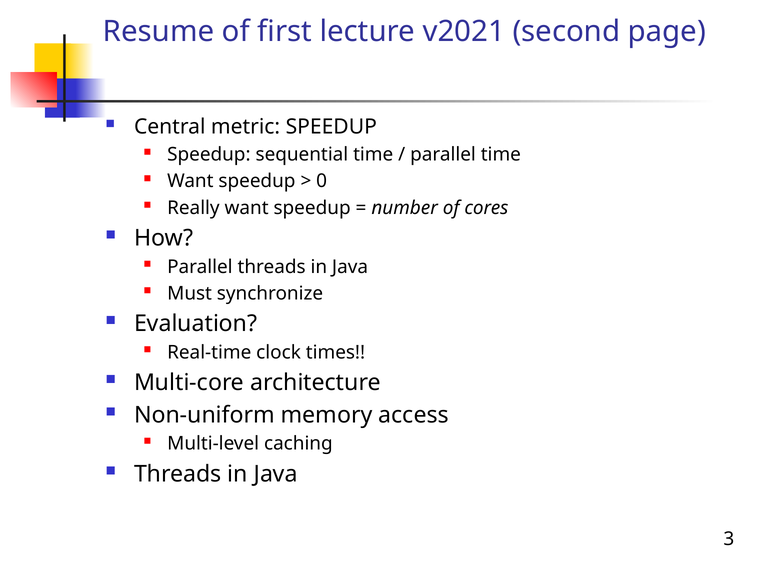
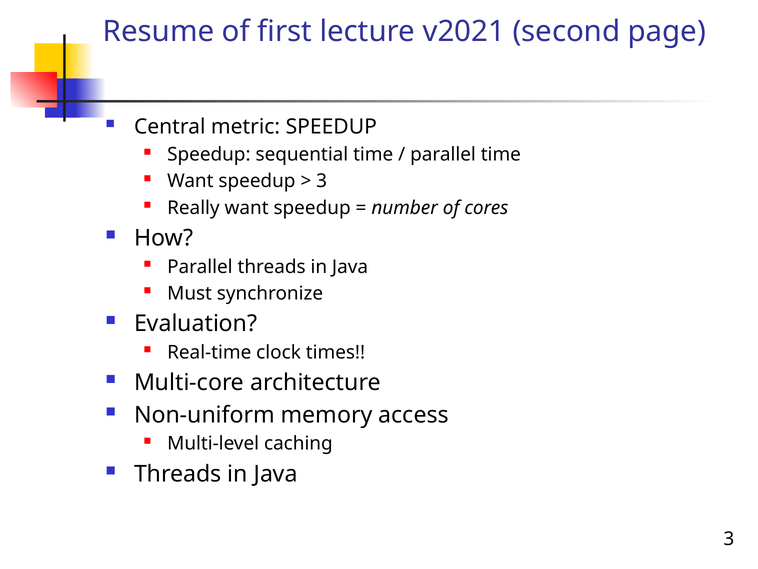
0 at (322, 181): 0 -> 3
